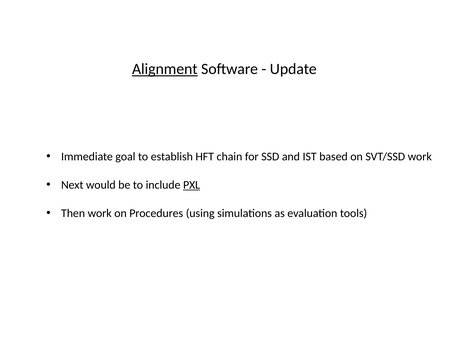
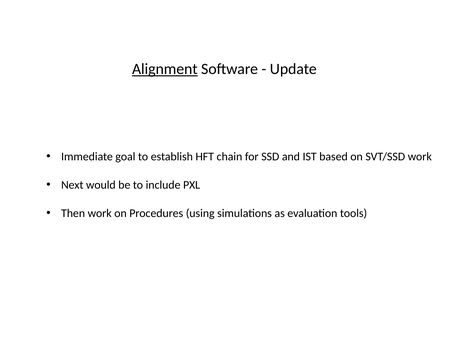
PXL underline: present -> none
